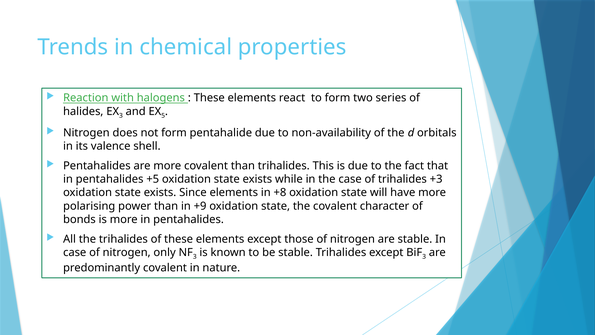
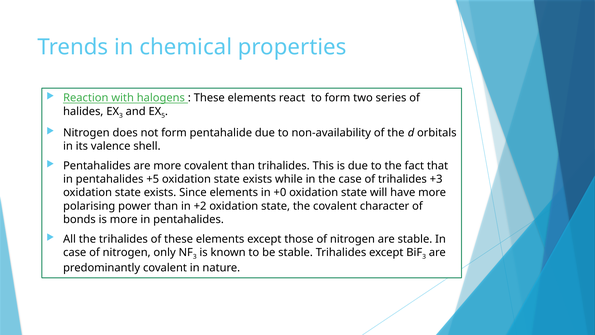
+8: +8 -> +0
+9: +9 -> +2
